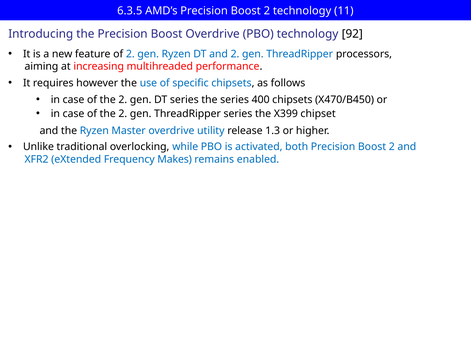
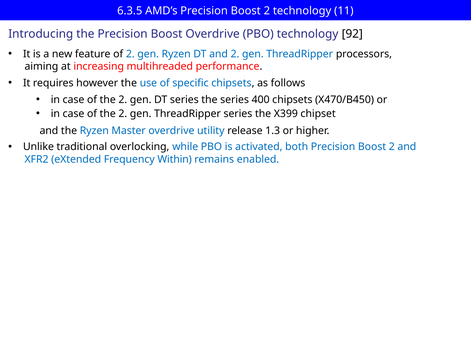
Makes: Makes -> Within
